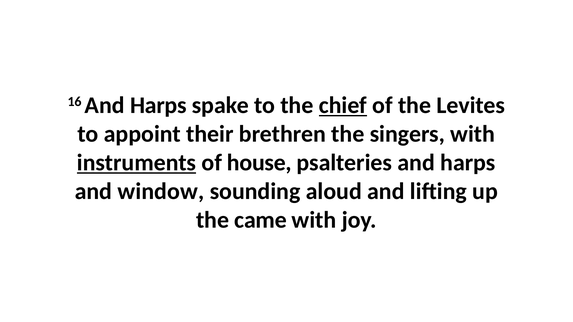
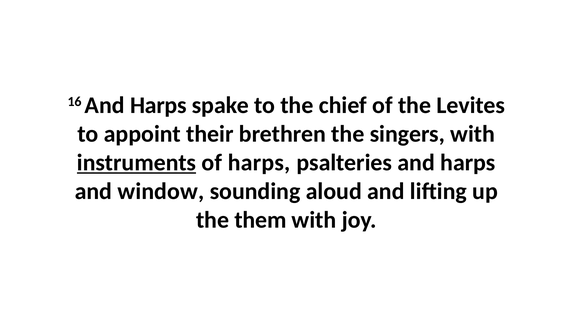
chief underline: present -> none
of house: house -> harps
came: came -> them
